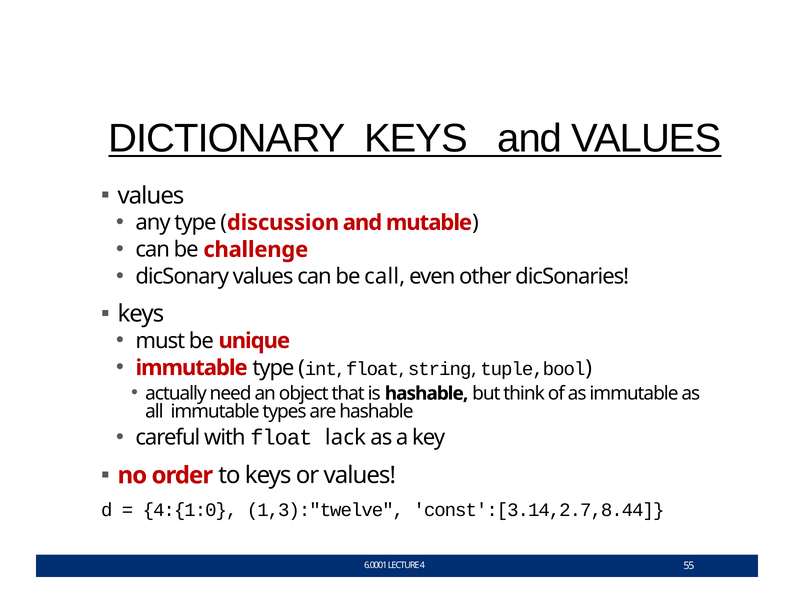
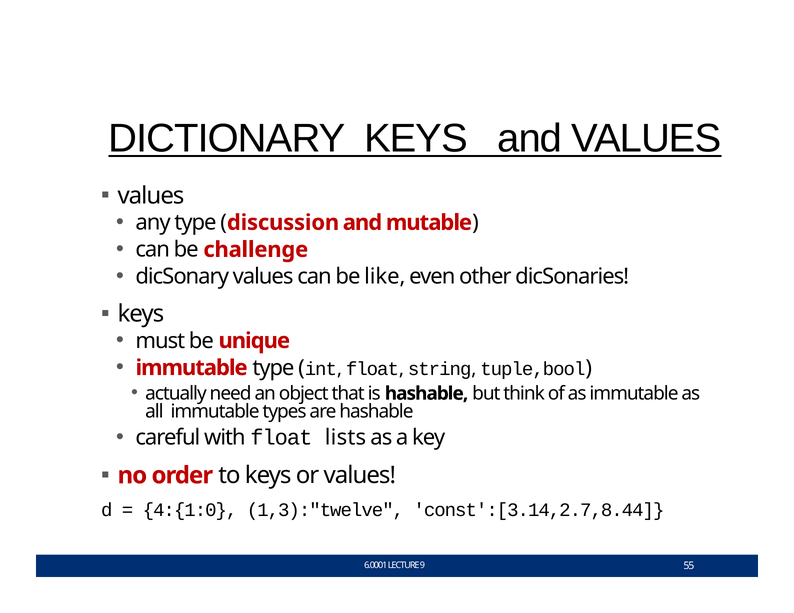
call: call -> like
lack: lack -> lists
4: 4 -> 9
